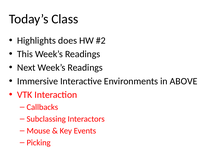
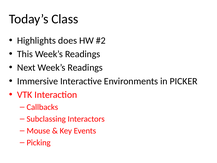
ABOVE: ABOVE -> PICKER
